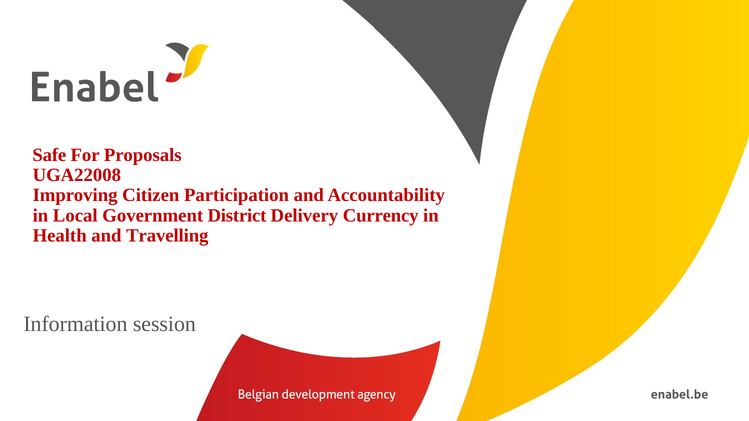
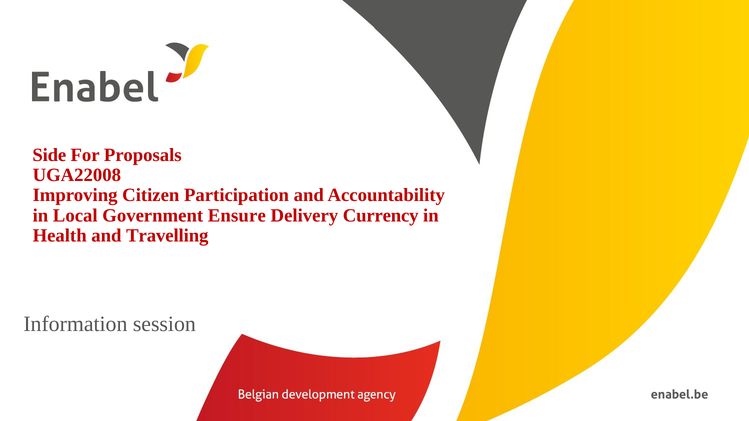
Safe: Safe -> Side
District: District -> Ensure
